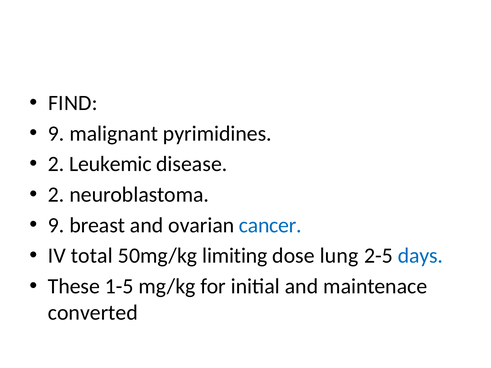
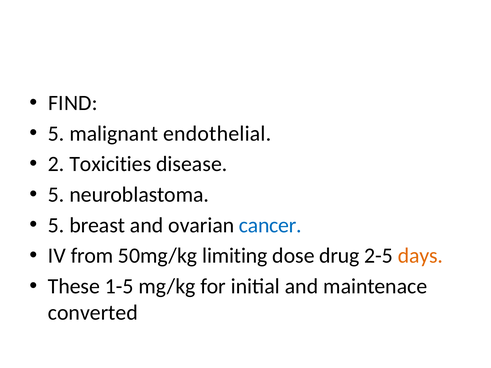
9 at (56, 134): 9 -> 5
pyrimidines: pyrimidines -> endothelial
Leukemic: Leukemic -> Toxicities
2 at (56, 195): 2 -> 5
9 at (56, 225): 9 -> 5
total: total -> from
lung: lung -> drug
days colour: blue -> orange
